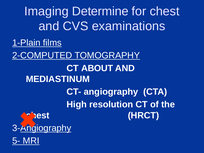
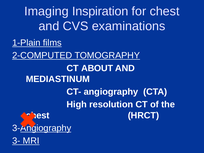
Determine: Determine -> Inspiration
5-: 5- -> 3-
